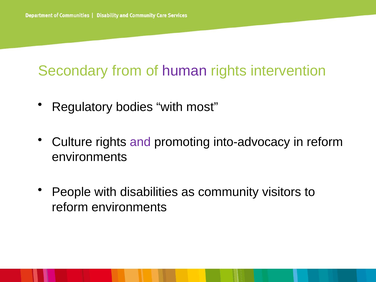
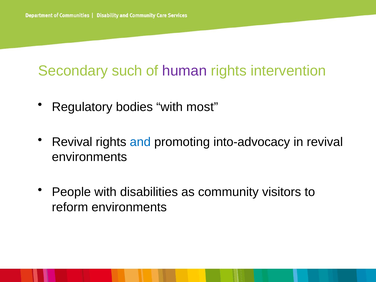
from: from -> such
Culture at (72, 142): Culture -> Revival
and colour: purple -> blue
in reform: reform -> revival
